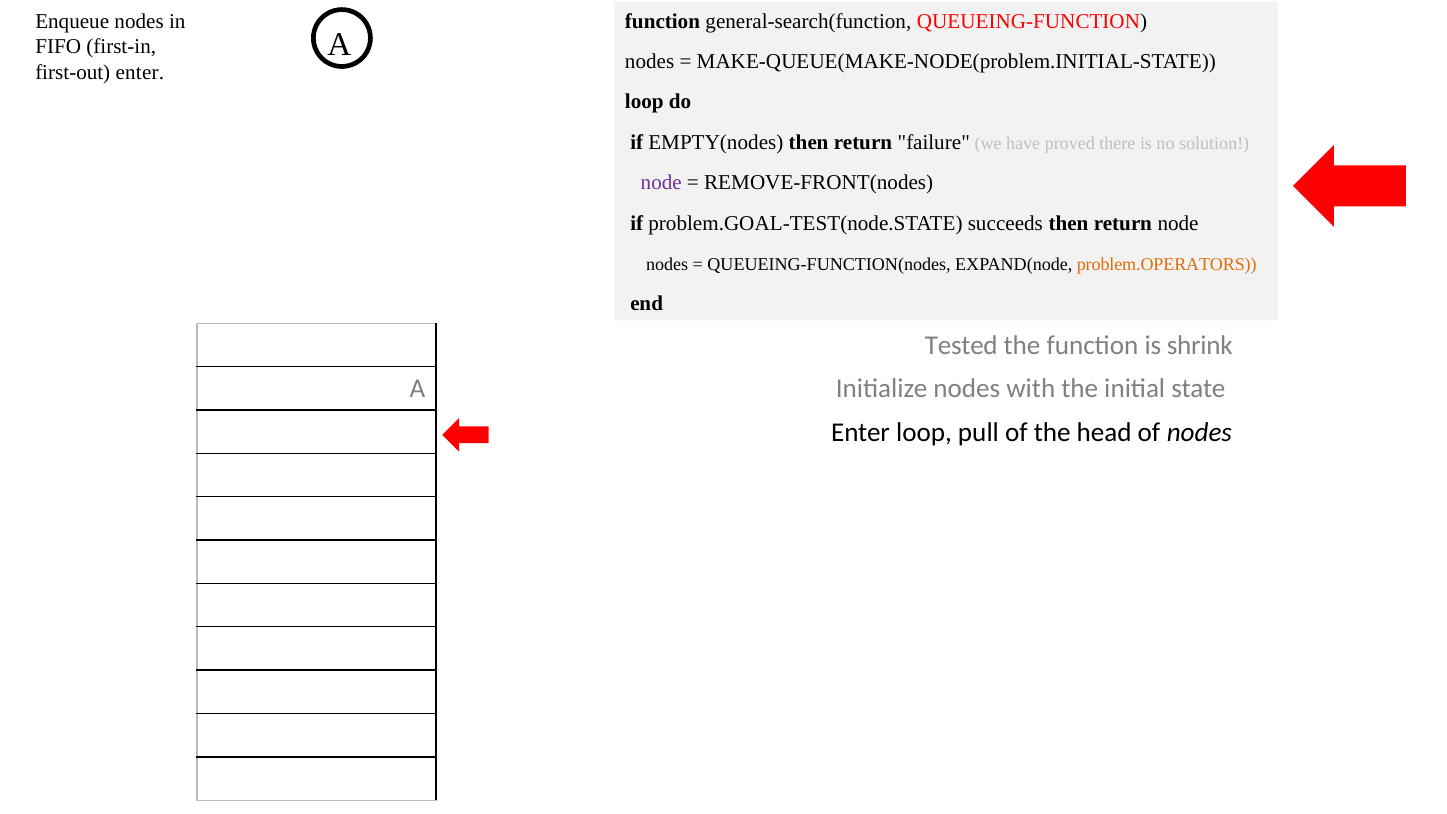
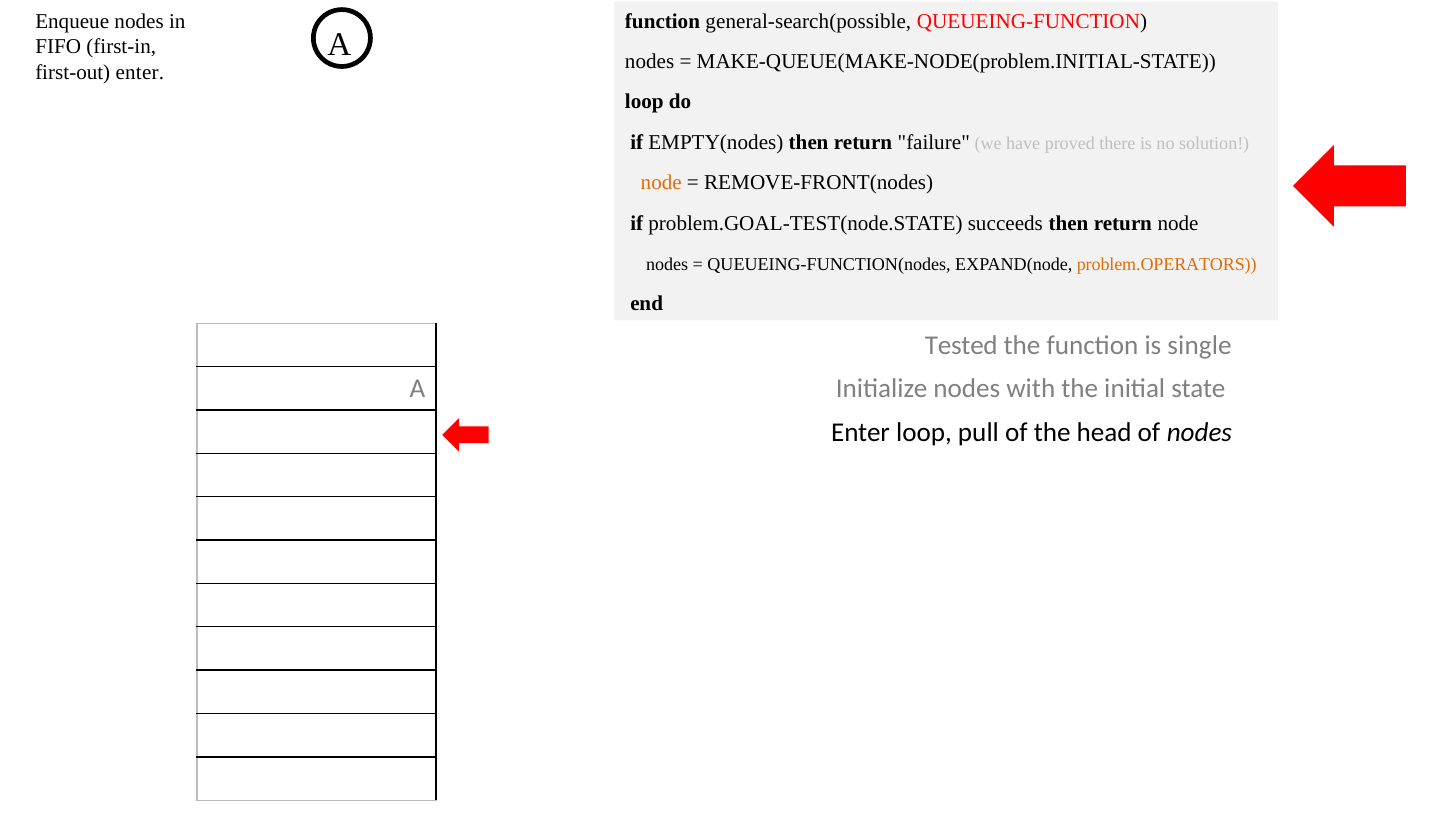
general-search(function: general-search(function -> general-search(possible
node at (661, 183) colour: purple -> orange
shrink: shrink -> single
